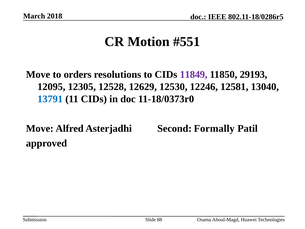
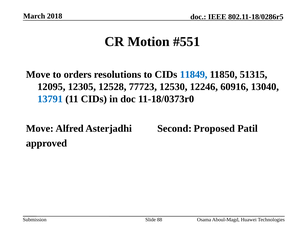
11849 colour: purple -> blue
29193: 29193 -> 51315
12629: 12629 -> 77723
12581: 12581 -> 60916
Formally: Formally -> Proposed
